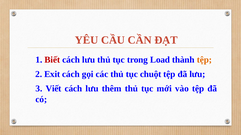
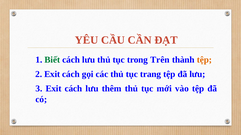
Biết colour: red -> green
Load: Load -> Trên
chuột: chuột -> trang
3 Viết: Viết -> Exit
